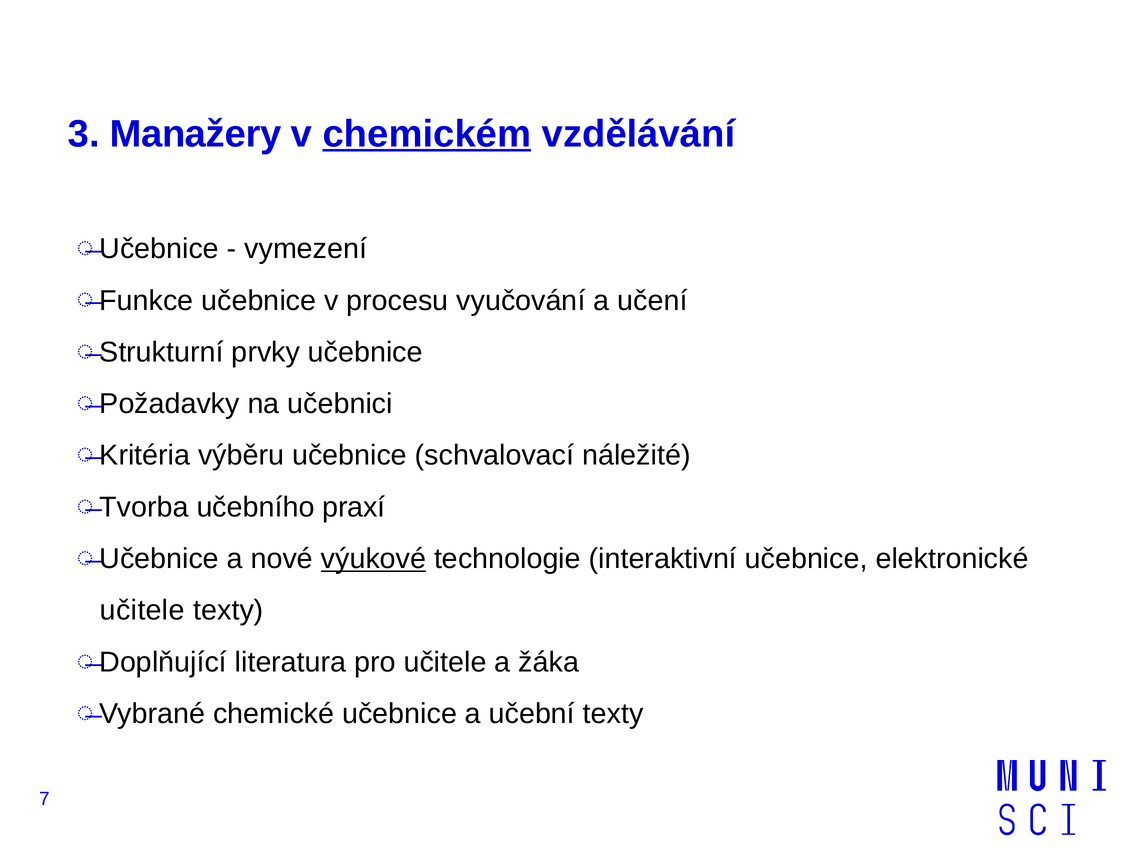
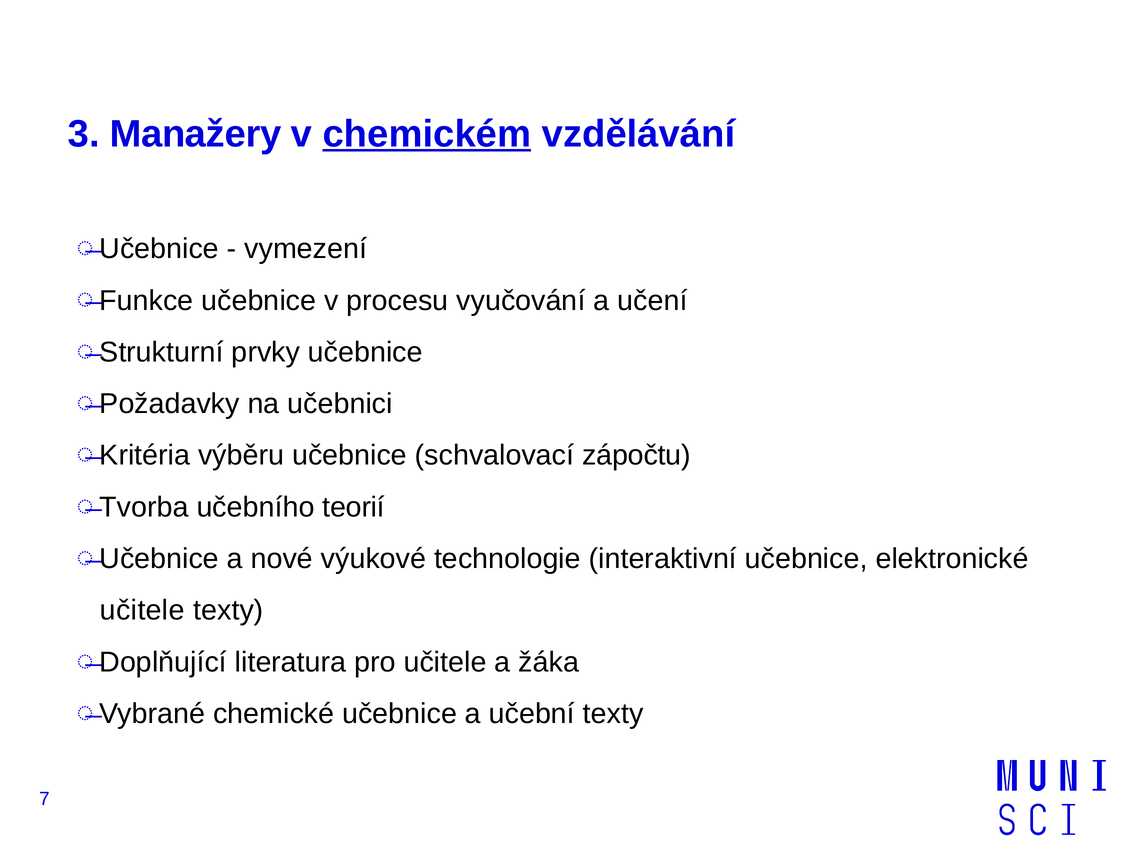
náležité: náležité -> zápočtu
praxí: praxí -> teorií
výukové underline: present -> none
